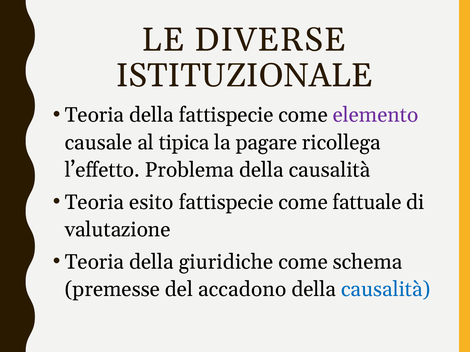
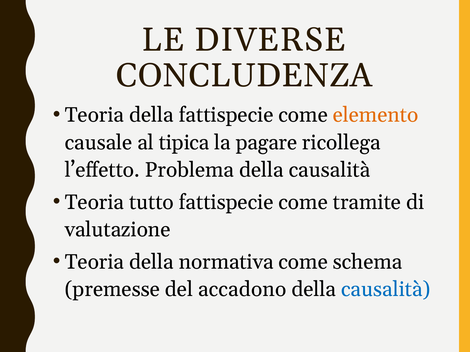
ISTITUZIONALE: ISTITUZIONALE -> CONCLUDENZA
elemento colour: purple -> orange
esito: esito -> tutto
fattuale: fattuale -> tramite
giuridiche: giuridiche -> normativa
